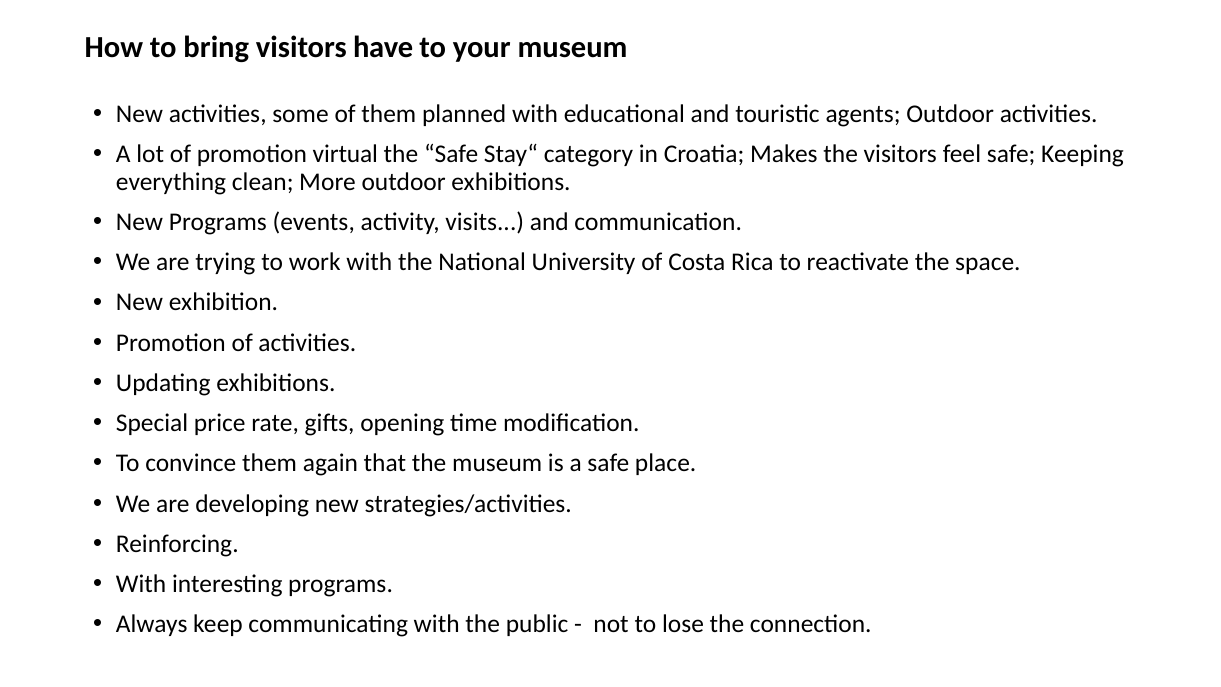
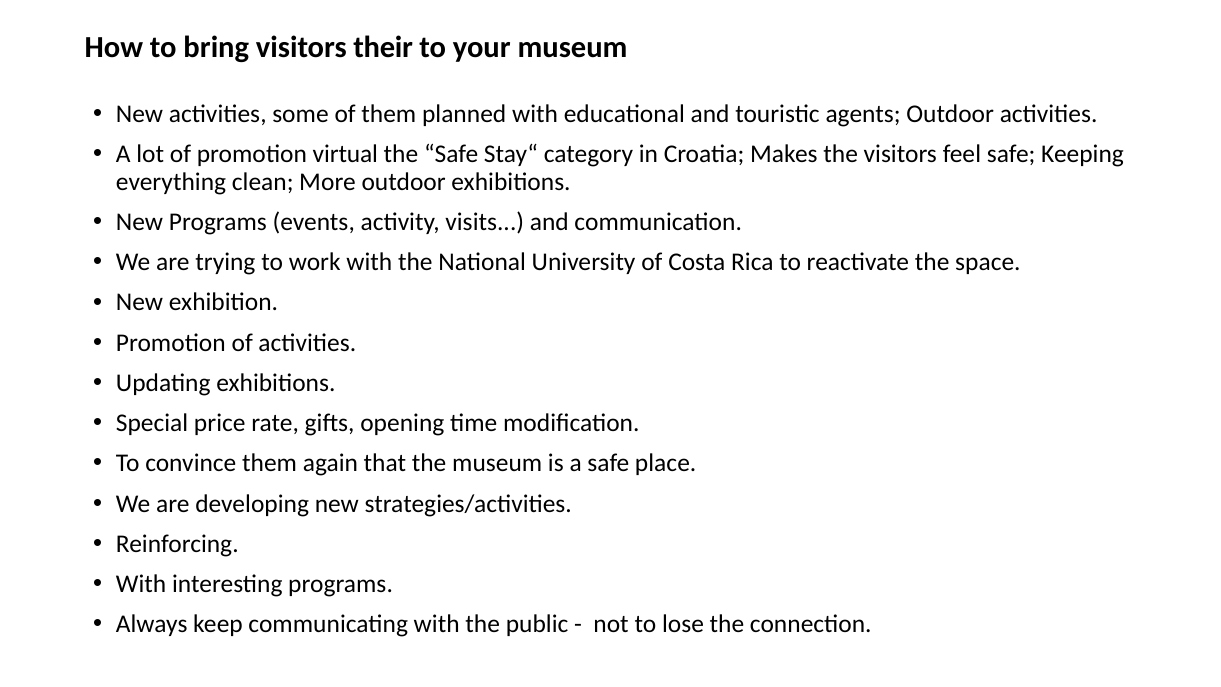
have: have -> their
